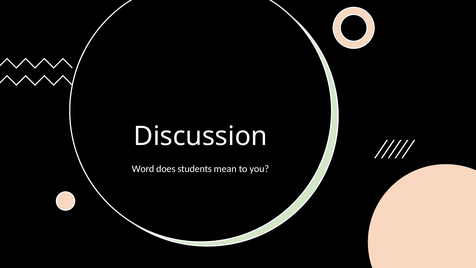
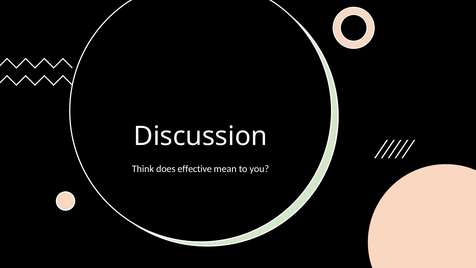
Word: Word -> Think
students: students -> effective
